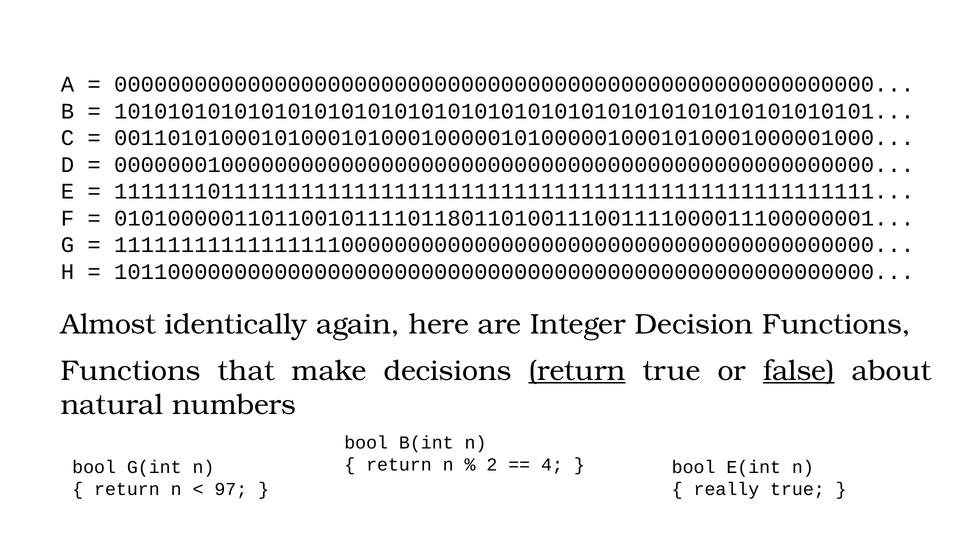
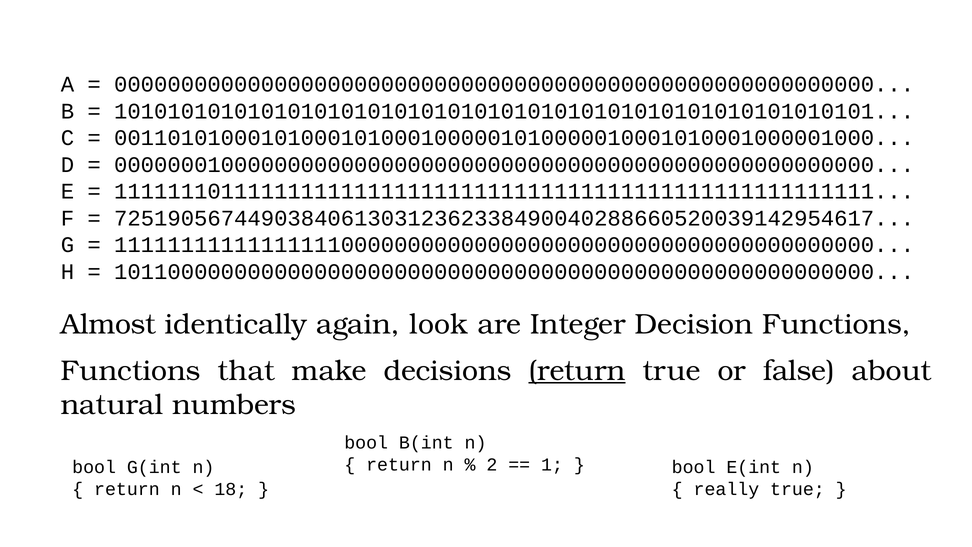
010100000110110010111101180110100111001111000011100000001: 010100000110110010111101180110100111001111000011100000001 -> 725190567449038406130312362338490040288660520039142954617
here: here -> look
false underline: present -> none
4: 4 -> 1
97: 97 -> 18
